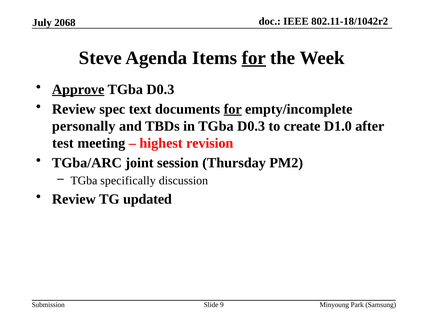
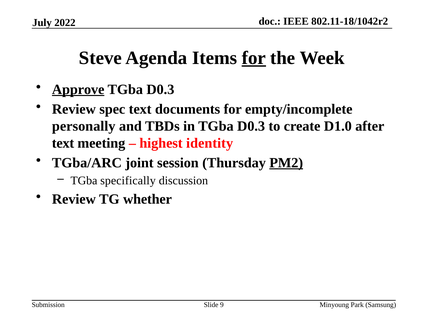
2068: 2068 -> 2022
for at (233, 109) underline: present -> none
test at (63, 143): test -> text
revision: revision -> identity
PM2 underline: none -> present
updated: updated -> whether
